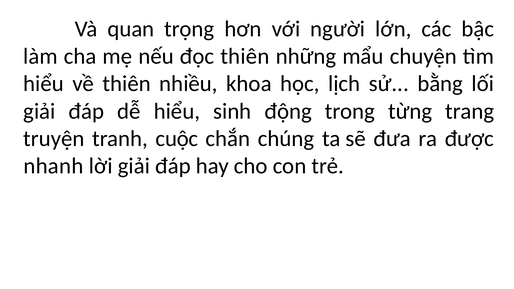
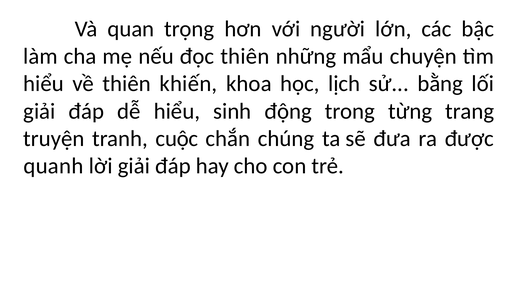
nhiều: nhiều -> khiến
nhanh: nhanh -> quanh
